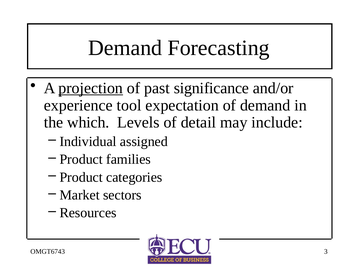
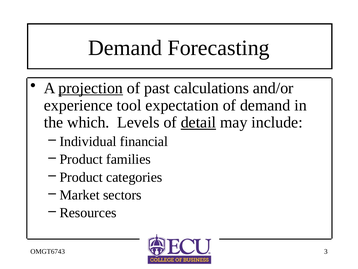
significance: significance -> calculations
detail underline: none -> present
assigned: assigned -> financial
